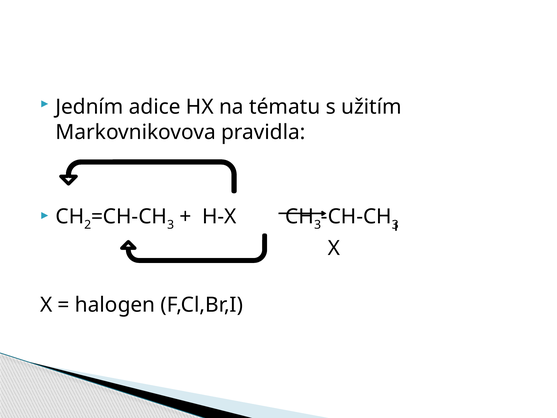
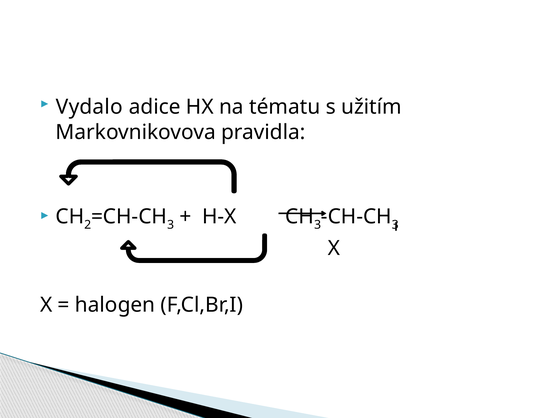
Jedním: Jedním -> Vydalo
